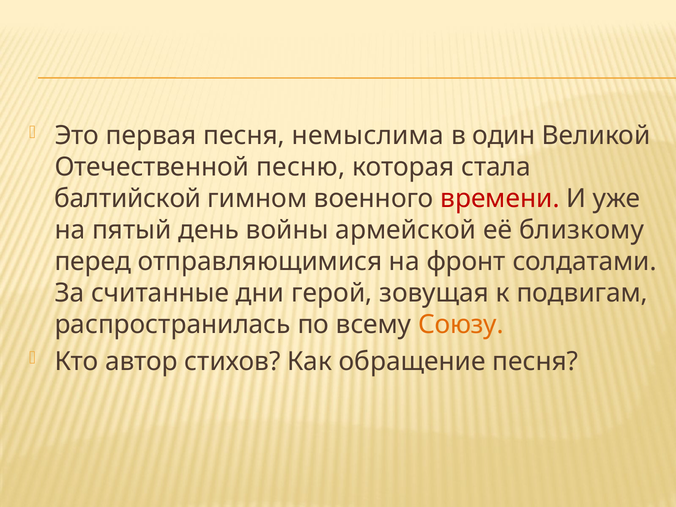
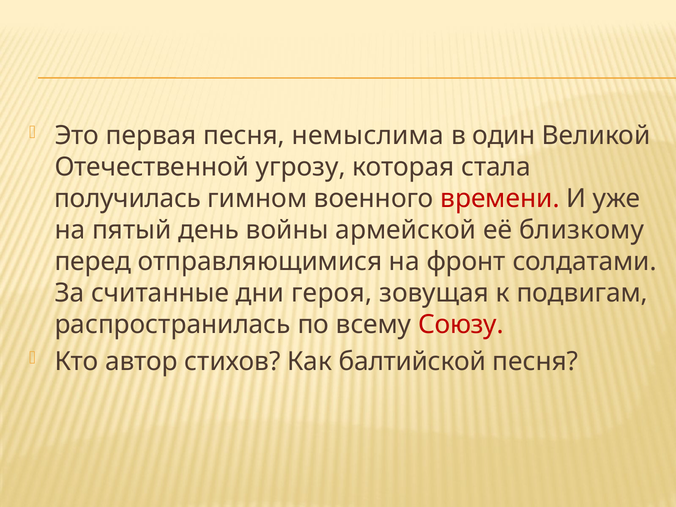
песню: песню -> угрозу
балтийской: балтийской -> получилась
герой: герой -> героя
Союзу colour: orange -> red
обращение: обращение -> балтийской
